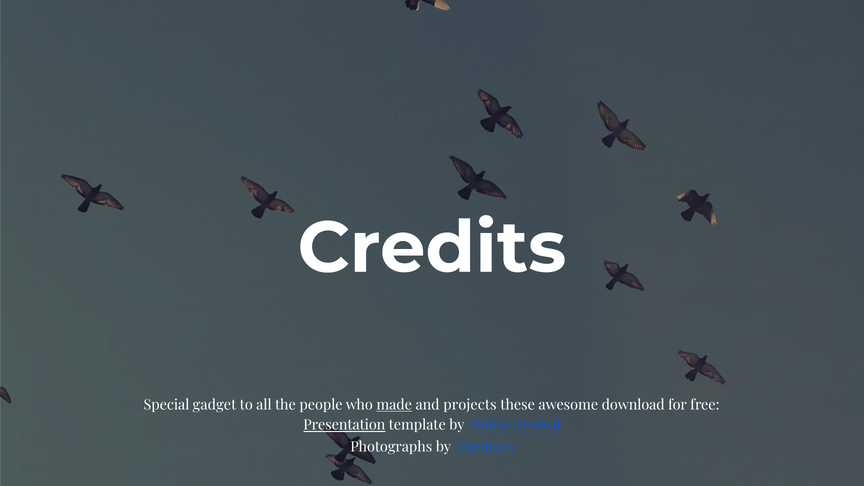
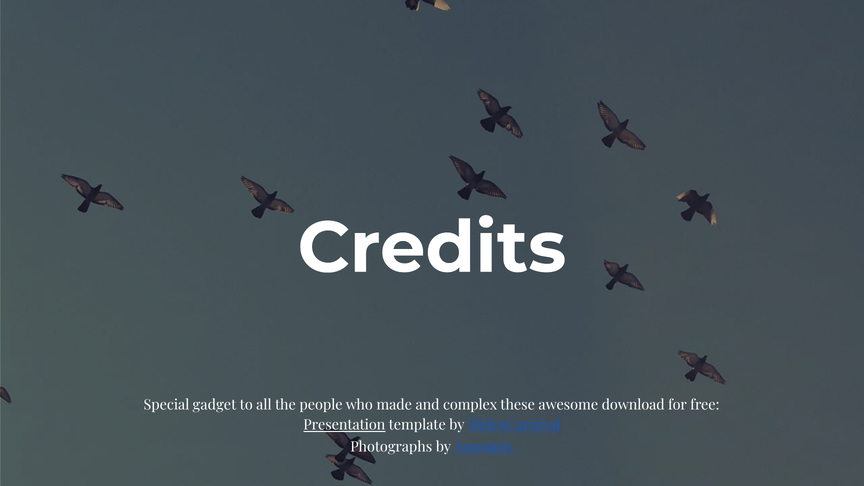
made underline: present -> none
projects: projects -> complex
Attention: Attention -> Amounts
